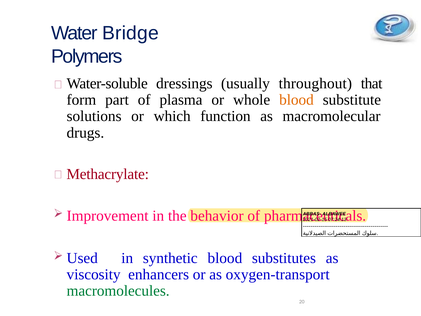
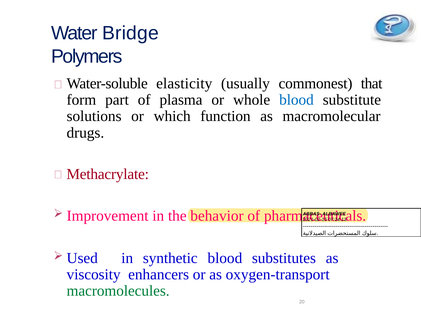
dressings: dressings -> elasticity
throughout: throughout -> commonest
blood at (296, 100) colour: orange -> blue
